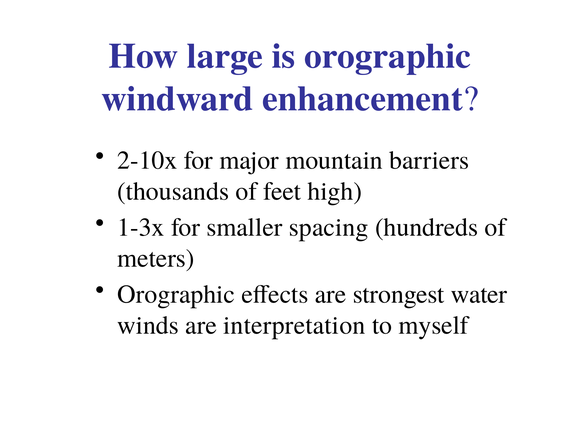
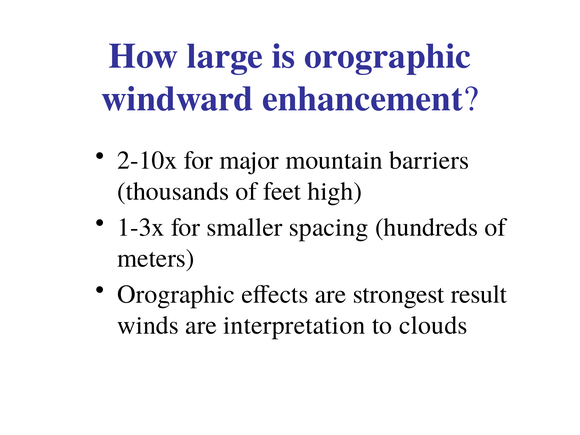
water: water -> result
myself: myself -> clouds
